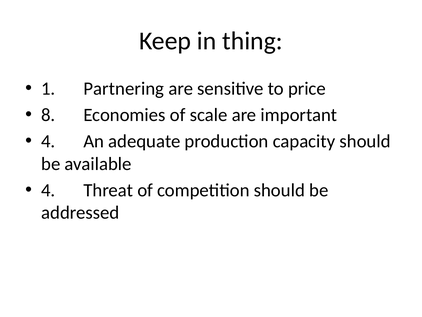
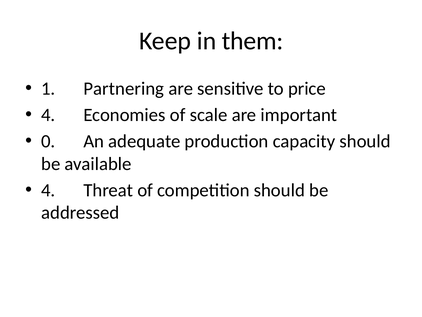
thing: thing -> them
8 at (48, 115): 8 -> 4
4 at (48, 141): 4 -> 0
